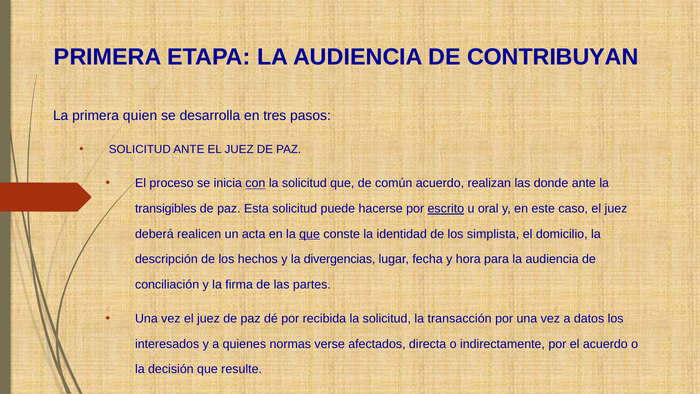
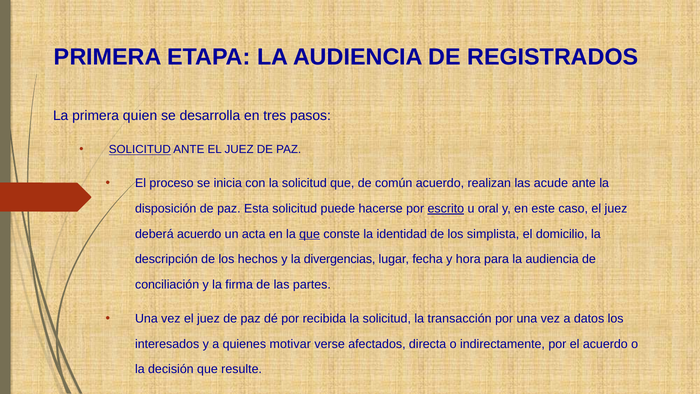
CONTRIBUYAN: CONTRIBUYAN -> REGISTRADOS
SOLICITUD at (140, 149) underline: none -> present
con underline: present -> none
donde: donde -> acude
transigibles: transigibles -> disposición
deberá realicen: realicen -> acuerdo
normas: normas -> motivar
